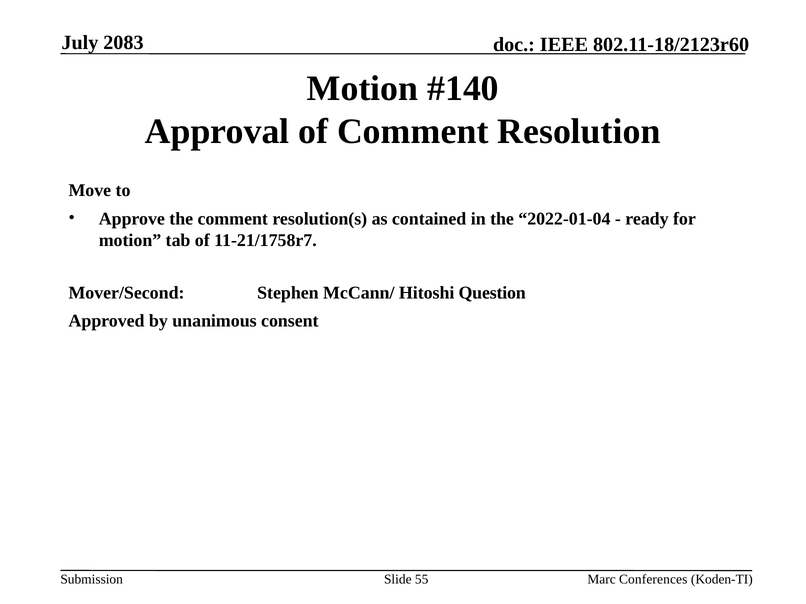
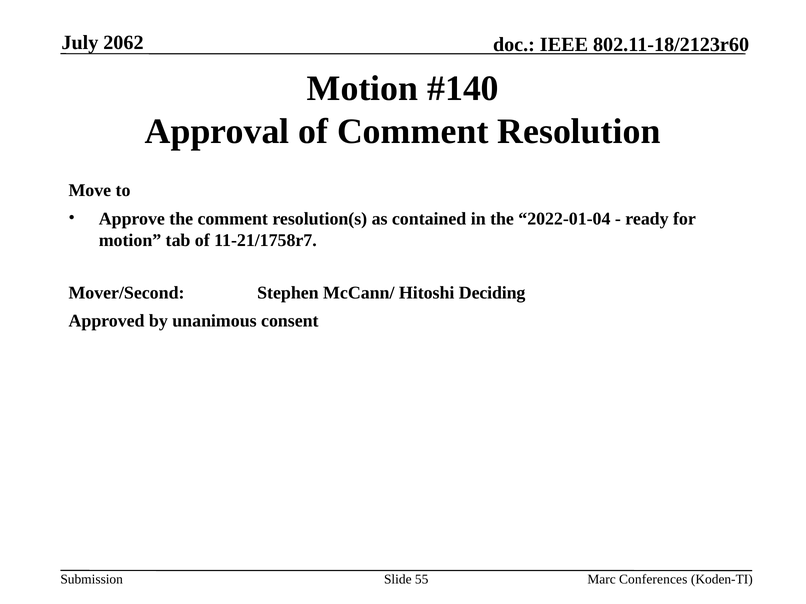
2083: 2083 -> 2062
Question: Question -> Deciding
